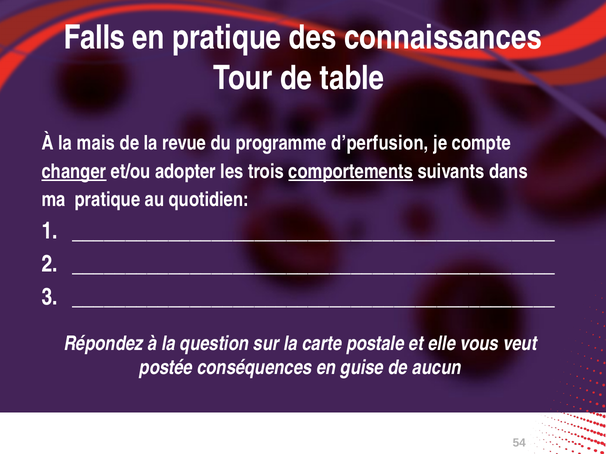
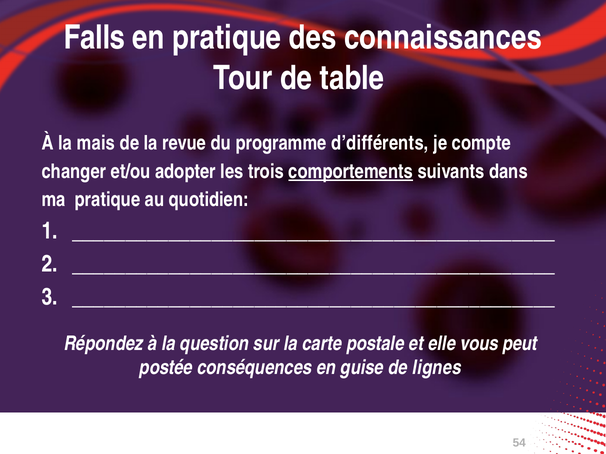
d’perfusion: d’perfusion -> d’différents
changer underline: present -> none
veut: veut -> peut
aucun: aucun -> lignes
